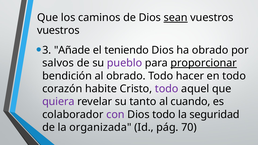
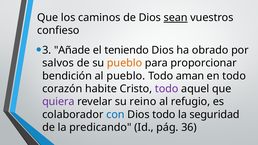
vuestros at (58, 30): vuestros -> confieso
pueblo at (125, 63) colour: purple -> orange
proporcionar underline: present -> none
al obrado: obrado -> pueblo
hacer: hacer -> aman
tanto: tanto -> reino
cuando: cuando -> refugio
con colour: purple -> blue
organizada: organizada -> predicando
70: 70 -> 36
